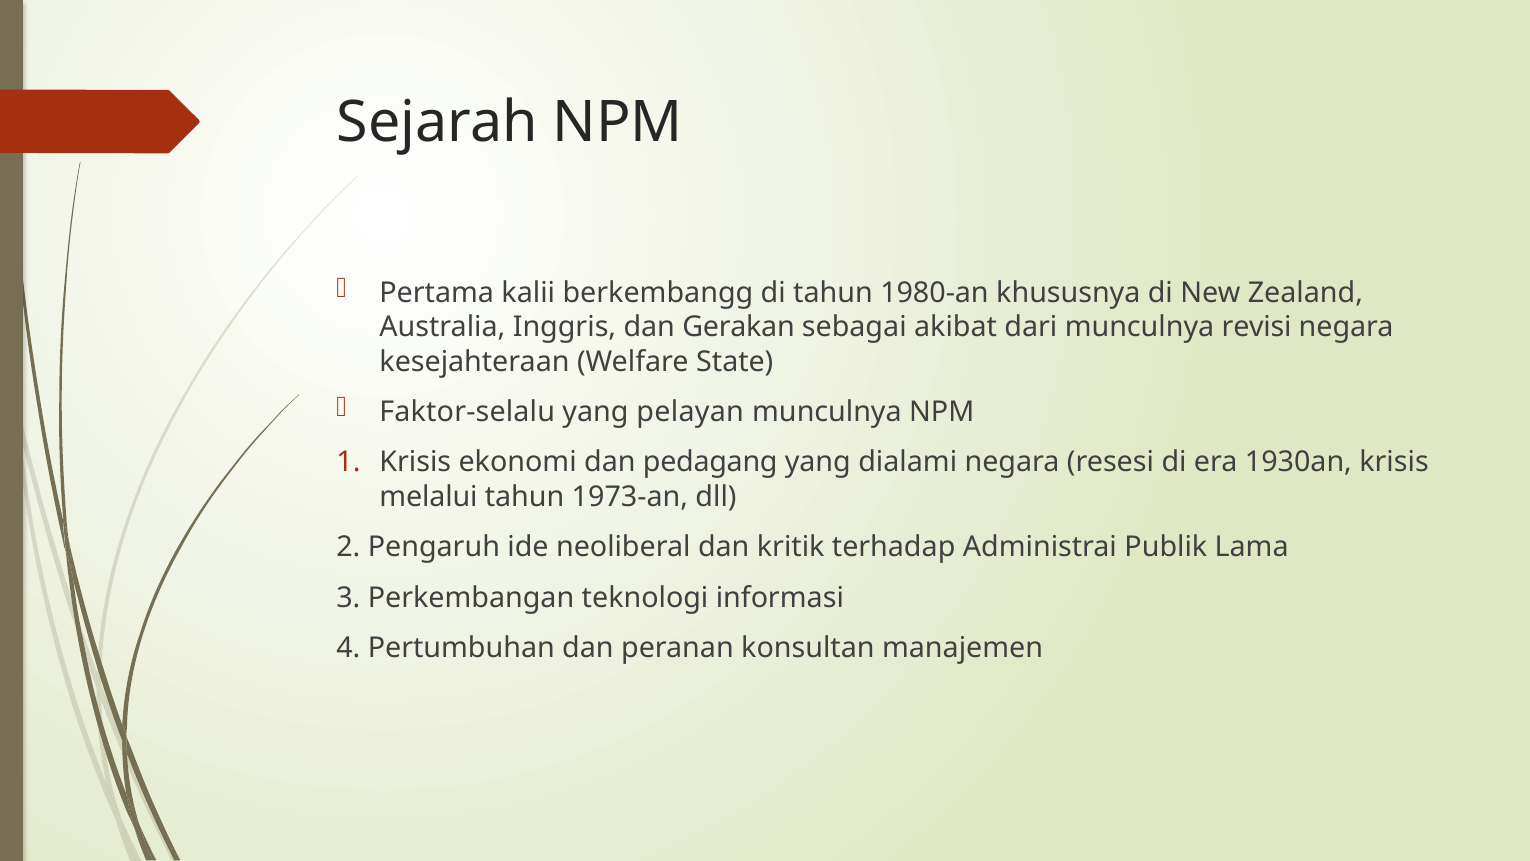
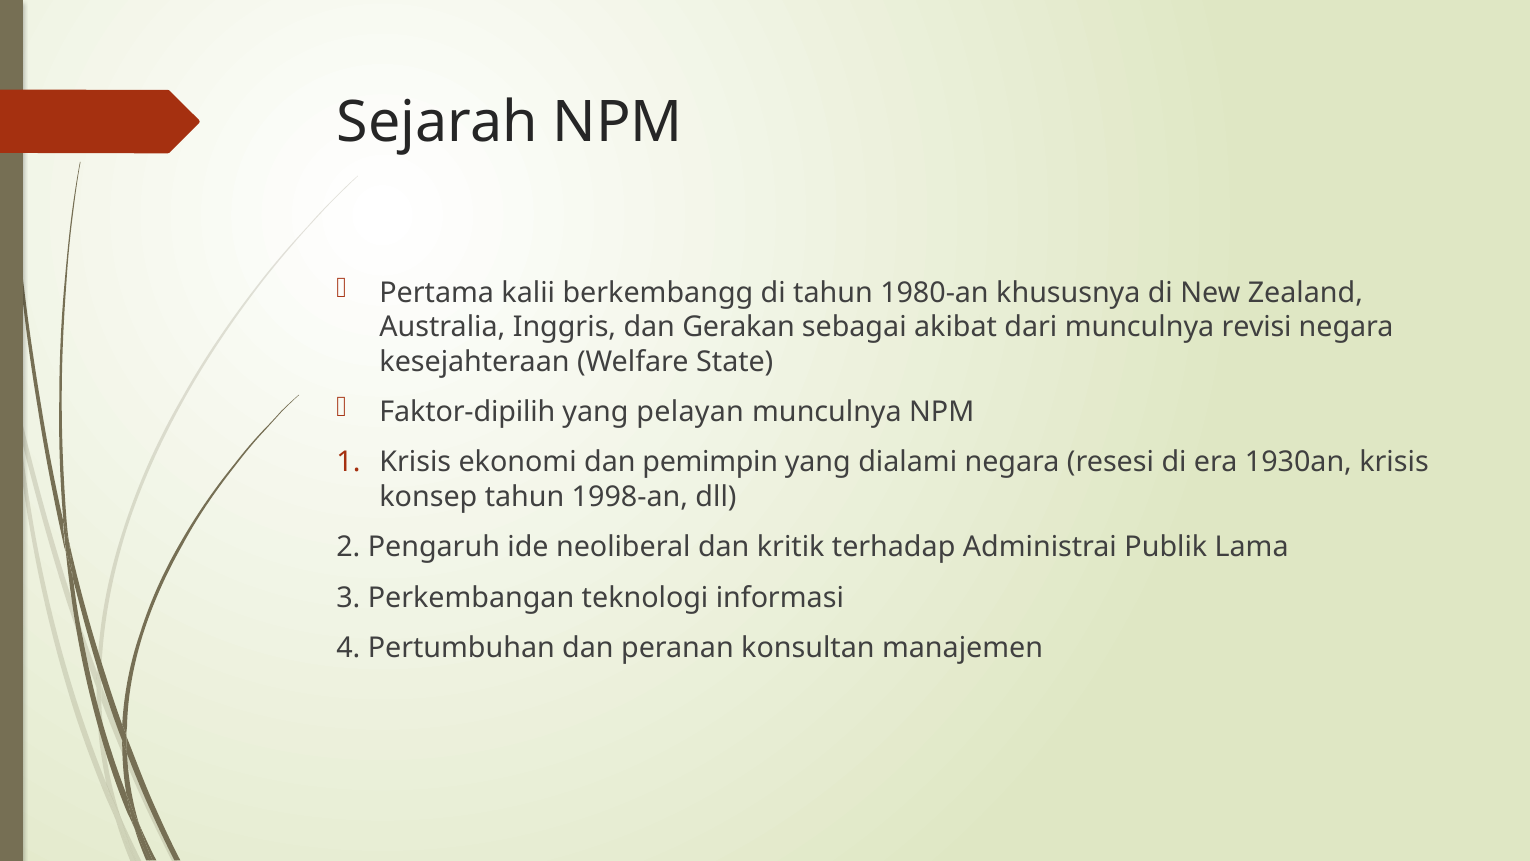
Faktor-selalu: Faktor-selalu -> Faktor-dipilih
pedagang: pedagang -> pemimpin
melalui: melalui -> konsep
1973-an: 1973-an -> 1998-an
